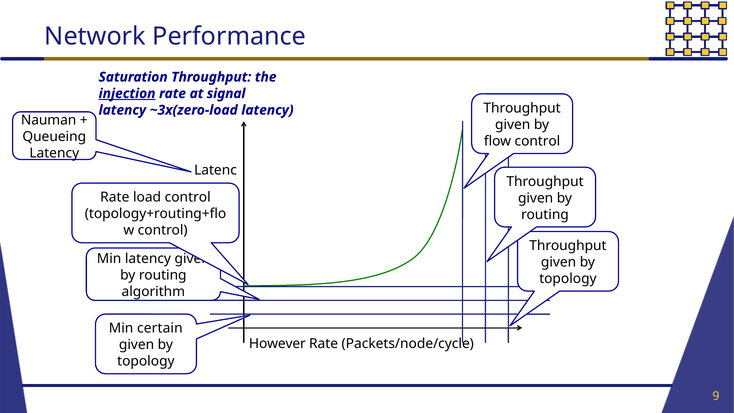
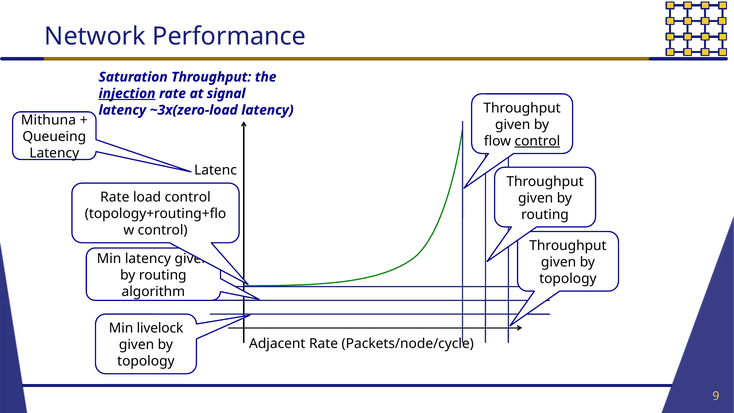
Nauman: Nauman -> Mithuna
control at (537, 141) underline: none -> present
certain: certain -> livelock
However: However -> Adjacent
